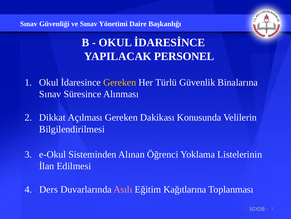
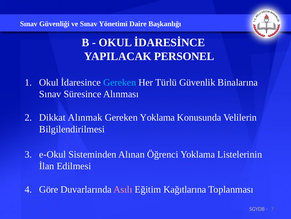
Gereken at (120, 82) colour: yellow -> light blue
Açılması: Açılması -> Alınmak
Gereken Dakikası: Dakikası -> Yoklama
Ders: Ders -> Göre
